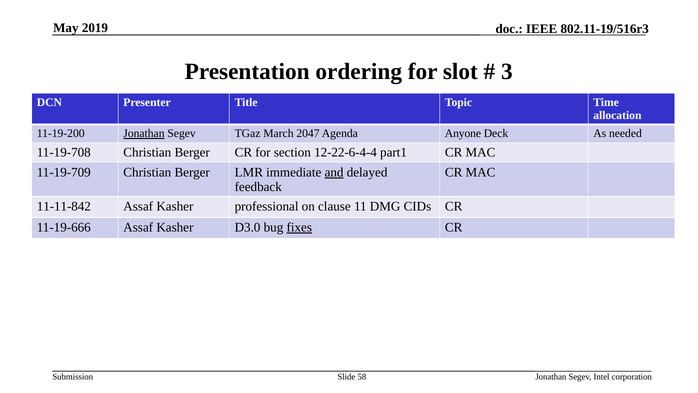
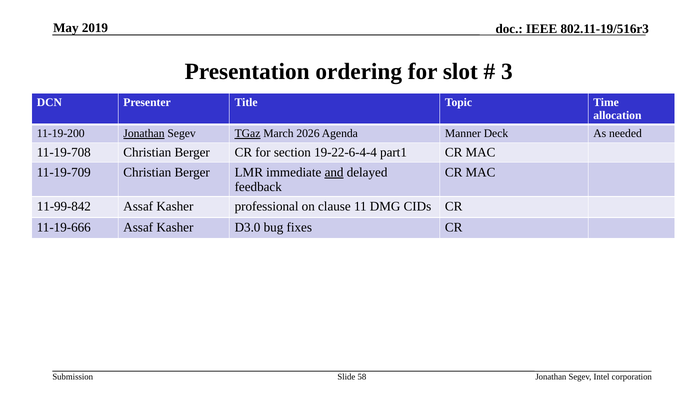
TGaz underline: none -> present
2047: 2047 -> 2026
Anyone: Anyone -> Manner
12-22-6-4-4: 12-22-6-4-4 -> 19-22-6-4-4
11-11-842: 11-11-842 -> 11-99-842
fixes underline: present -> none
